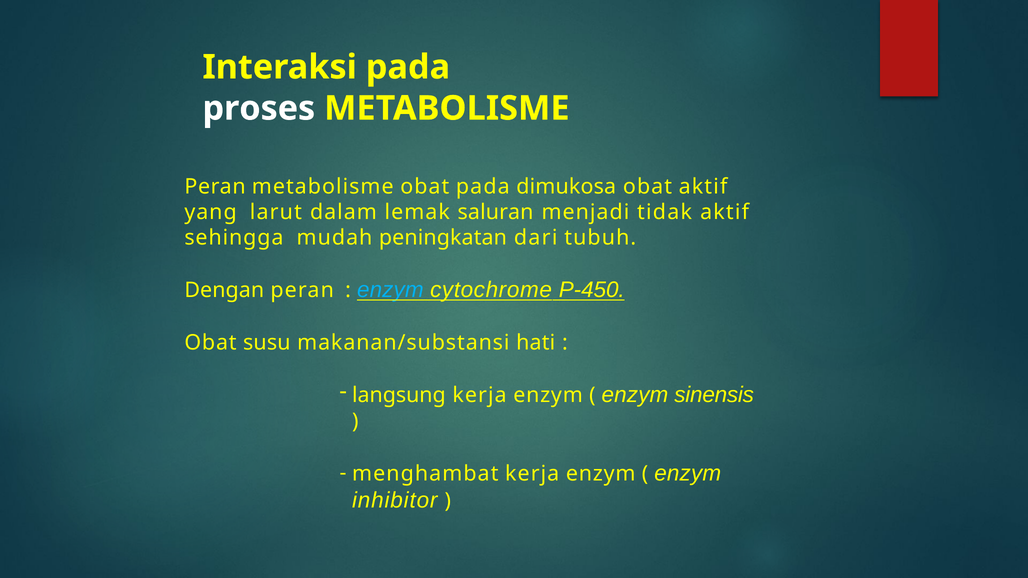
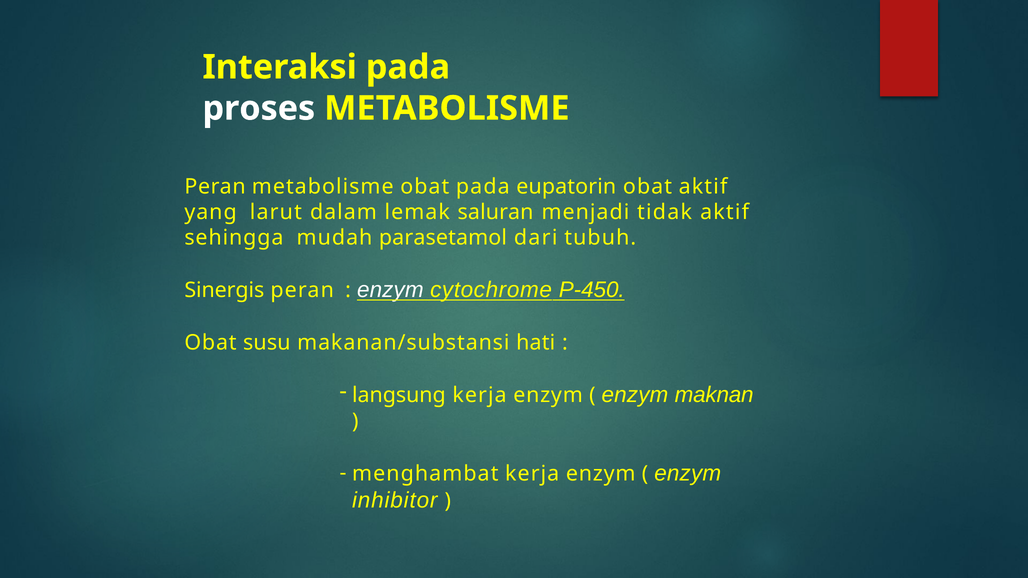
dimukosa: dimukosa -> eupatorin
peningkatan: peningkatan -> parasetamol
Dengan: Dengan -> Sinergis
enzym at (390, 290) colour: light blue -> white
sinensis: sinensis -> maknan
